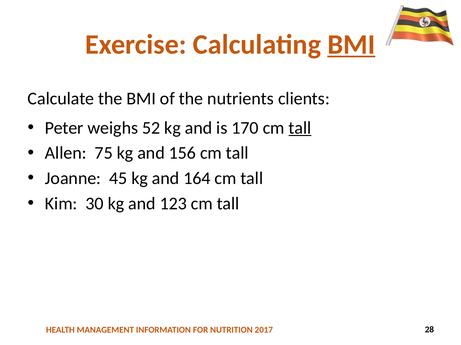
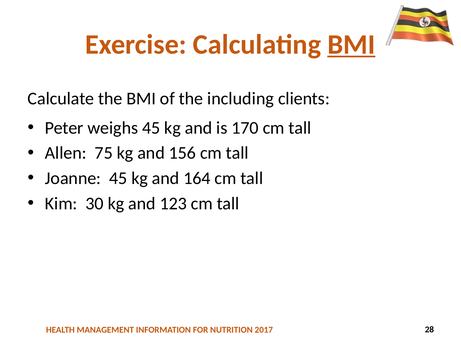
nutrients: nutrients -> including
weighs 52: 52 -> 45
tall at (300, 128) underline: present -> none
